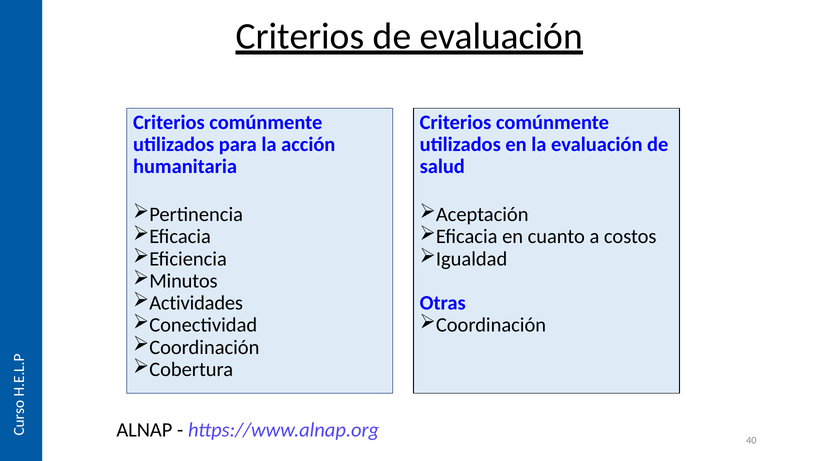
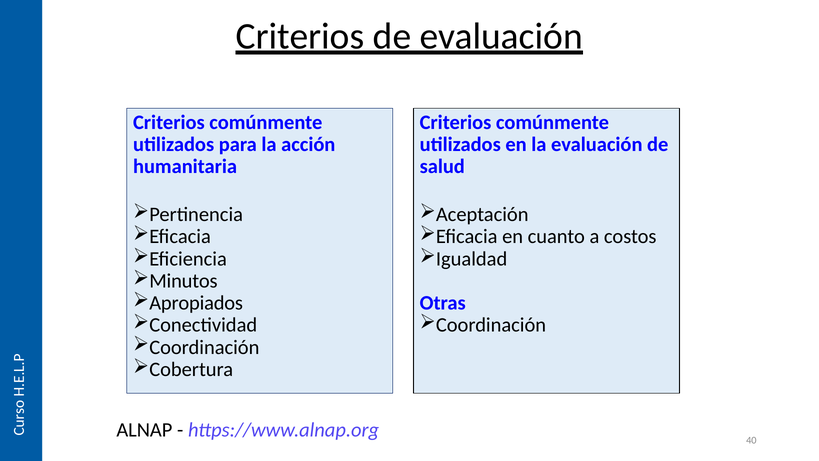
Actividades: Actividades -> Apropiados
